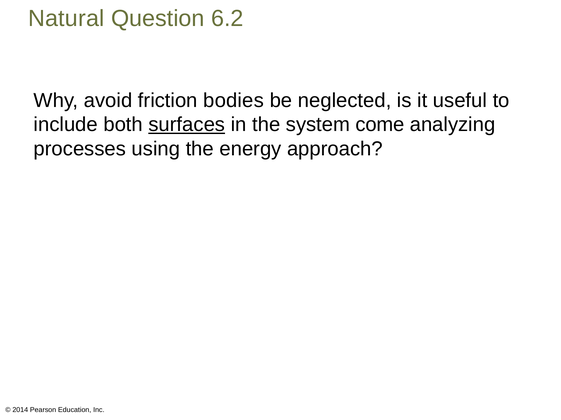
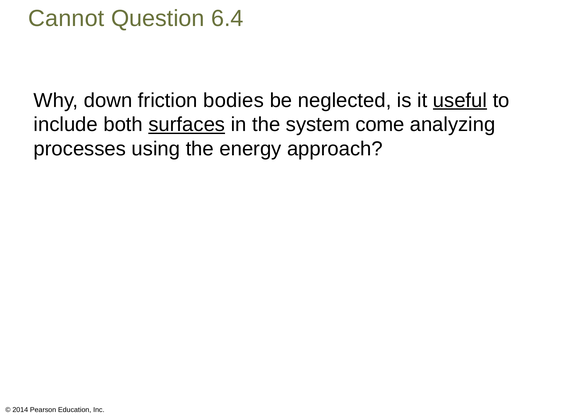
Natural: Natural -> Cannot
6.2: 6.2 -> 6.4
avoid: avoid -> down
useful underline: none -> present
